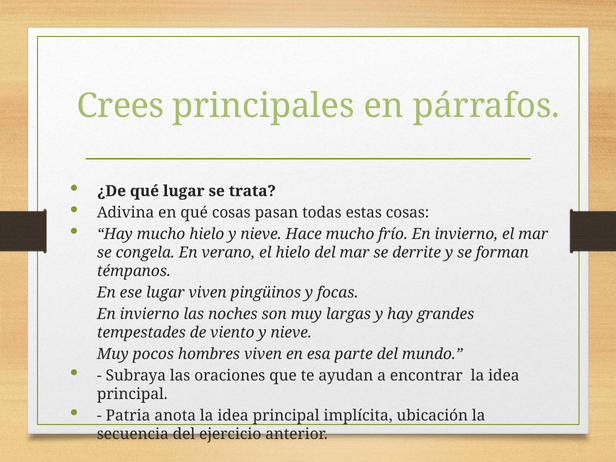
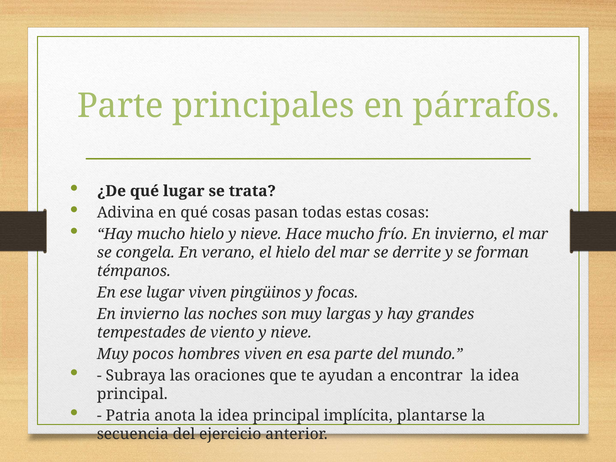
Crees at (120, 106): Crees -> Parte
ubicación: ubicación -> plantarse
